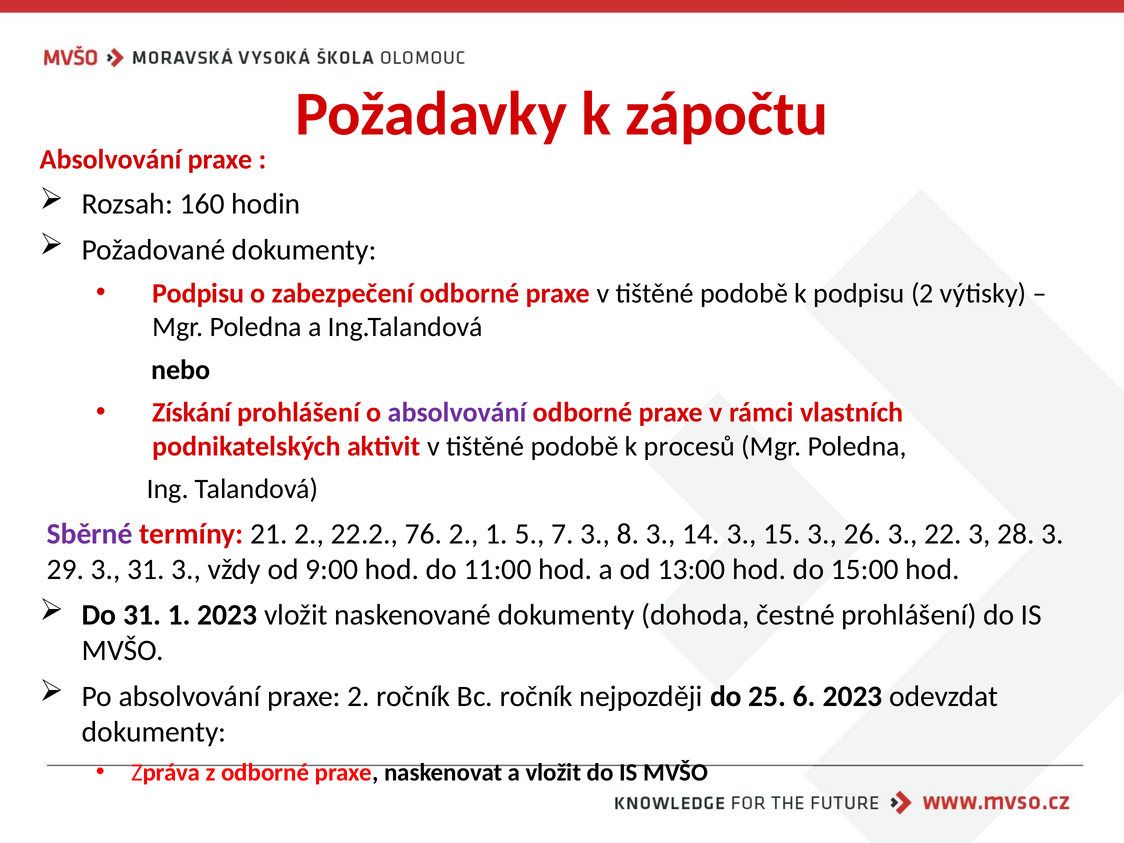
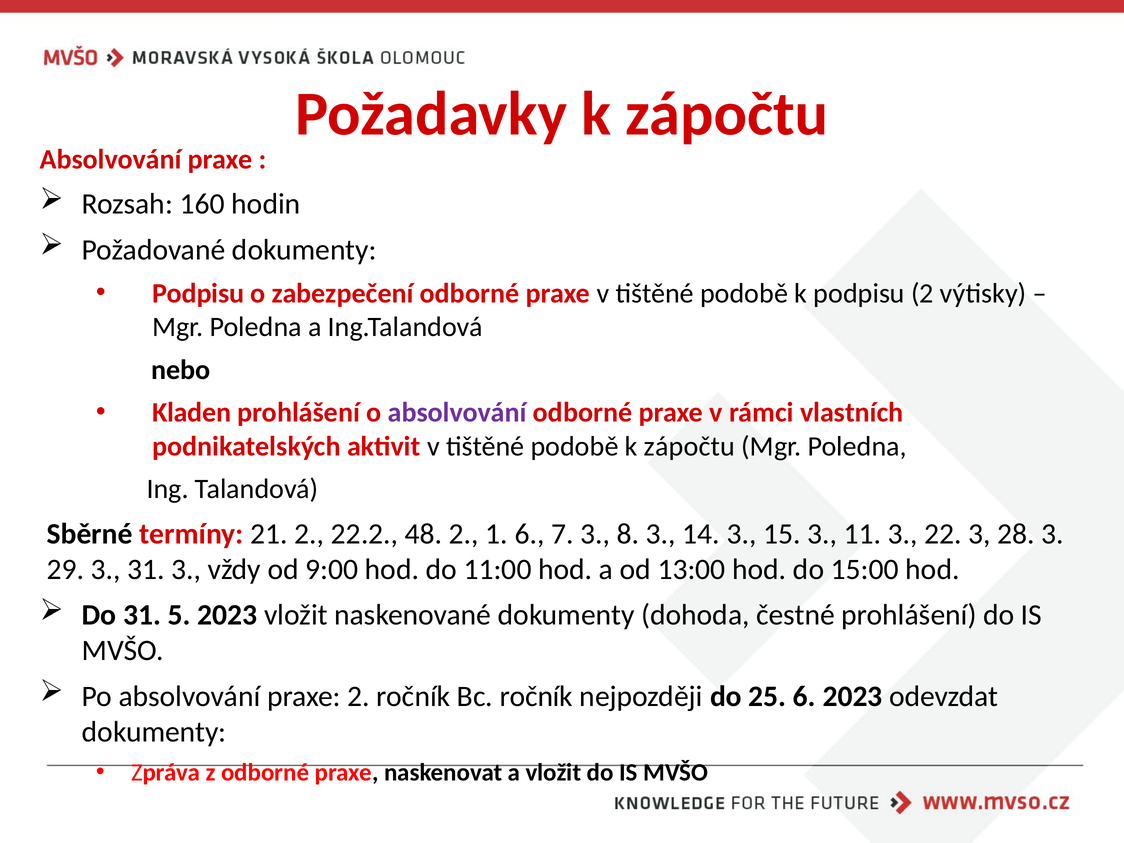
Získání: Získání -> Kladen
podobě k procesů: procesů -> zápočtu
Sběrné colour: purple -> black
76: 76 -> 48
1 5: 5 -> 6
26: 26 -> 11
31 1: 1 -> 5
